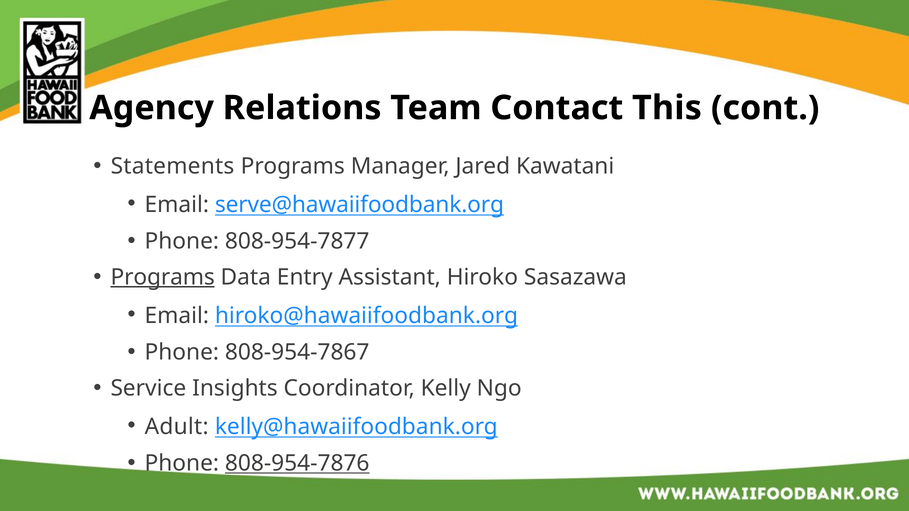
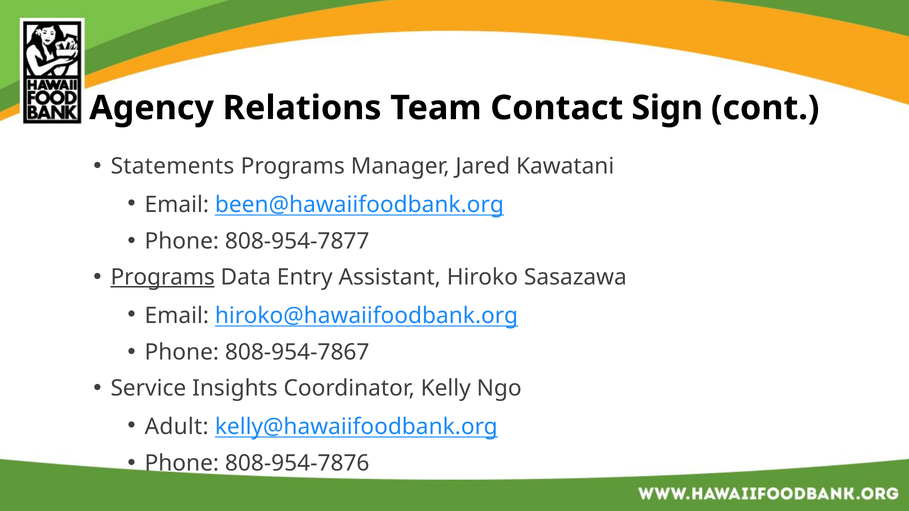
This: This -> Sign
serve@hawaiifoodbank.org: serve@hawaiifoodbank.org -> been@hawaiifoodbank.org
808-954-7876 underline: present -> none
